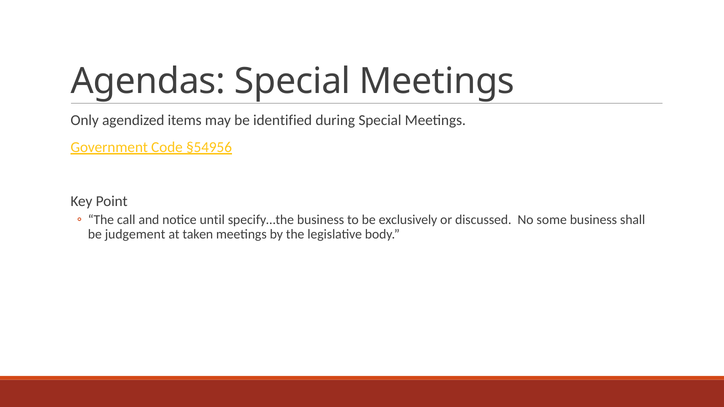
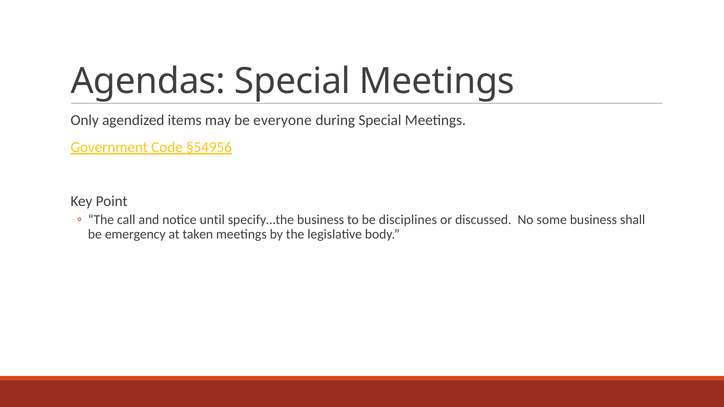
identified: identified -> everyone
exclusively: exclusively -> disciplines
judgement: judgement -> emergency
